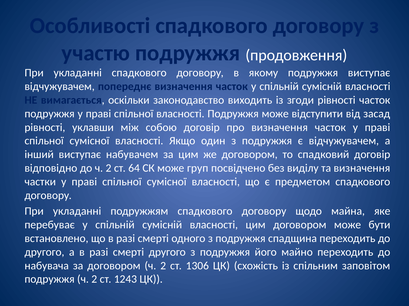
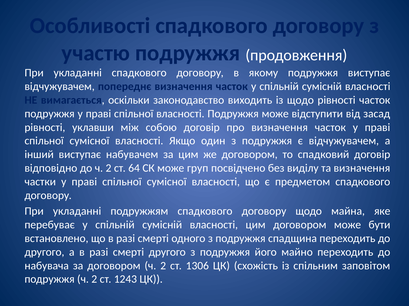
із згоди: згоди -> щодо
